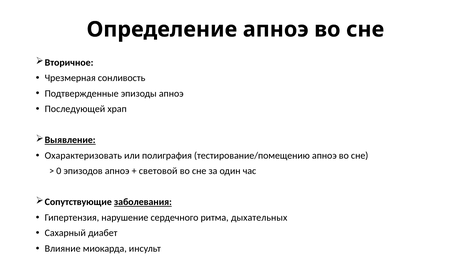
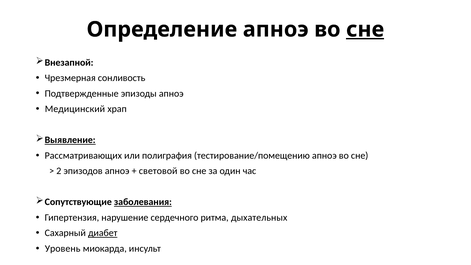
сне at (365, 29) underline: none -> present
Вторичное: Вторичное -> Внезапной
Последующей: Последующей -> Медицинский
Охарактеризовать: Охарактеризовать -> Рассматривающих
0: 0 -> 2
диабет underline: none -> present
Влияние: Влияние -> Уровень
